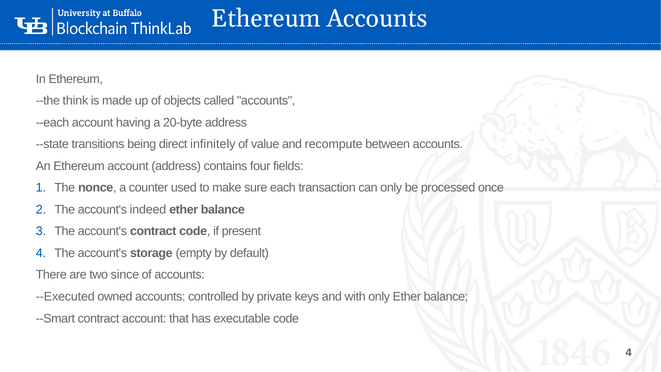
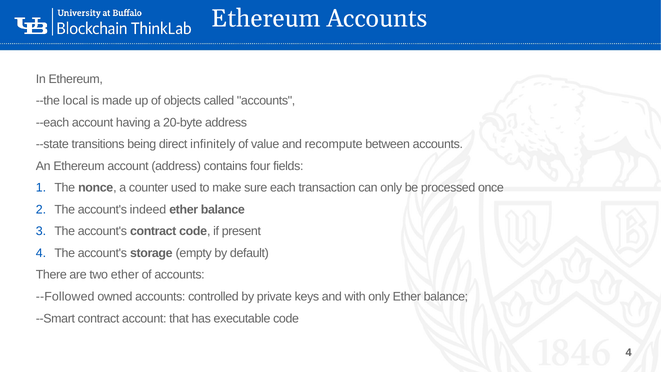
think: think -> local
two since: since -> ether
--Executed: --Executed -> --Followed
